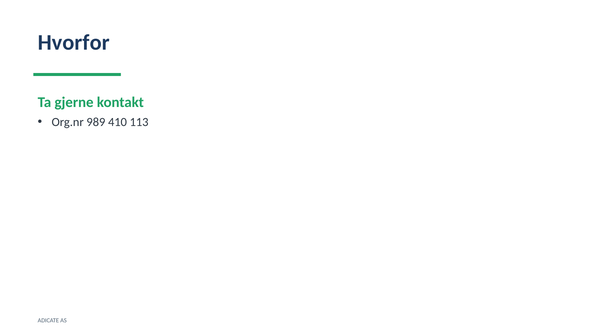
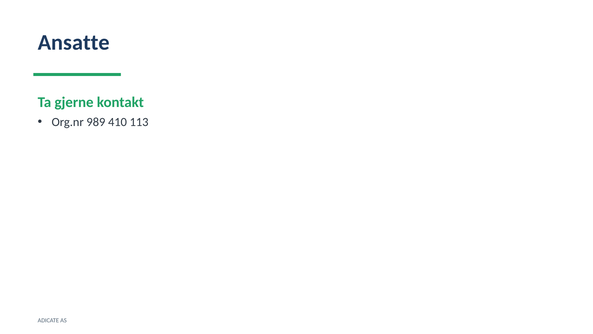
Hvorfor: Hvorfor -> Ansatte
